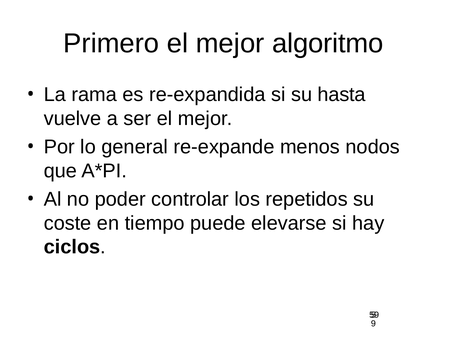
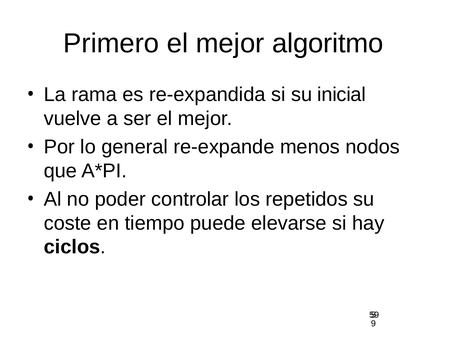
hasta: hasta -> inicial
